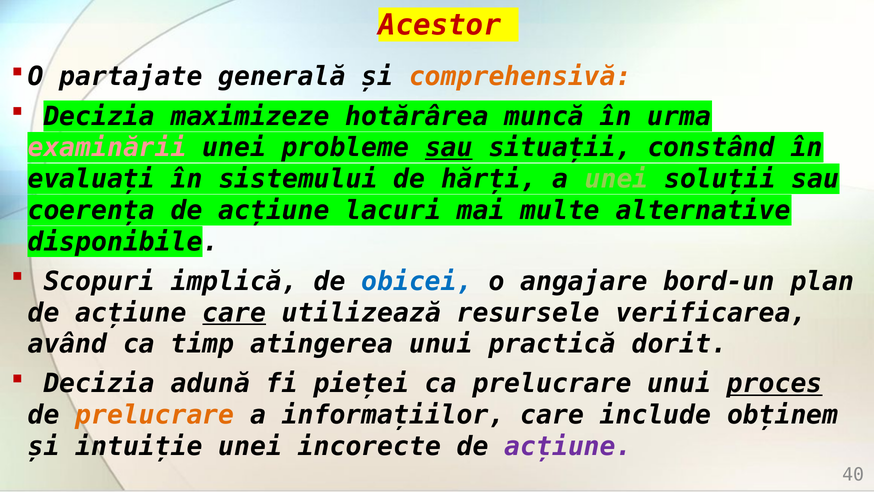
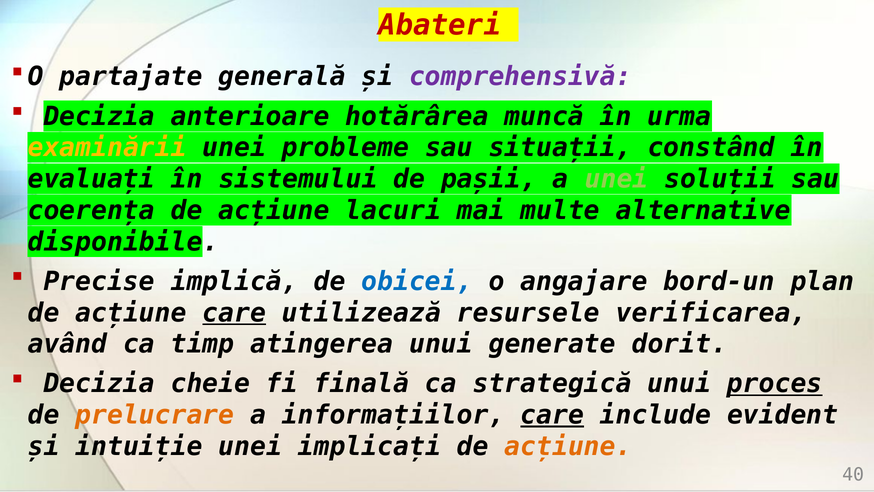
Acestor: Acestor -> Abateri
comprehensivă colour: orange -> purple
maximizeze: maximizeze -> anterioare
examinării colour: pink -> yellow
sau at (449, 148) underline: present -> none
hărți: hărți -> pașii
Scopuri: Scopuri -> Precise
practică: practică -> generate
adună: adună -> cheie
pieței: pieței -> finală
ca prelucrare: prelucrare -> strategică
care at (552, 415) underline: none -> present
obținem: obținem -> evident
incorecte: incorecte -> implicați
acțiune at (568, 446) colour: purple -> orange
